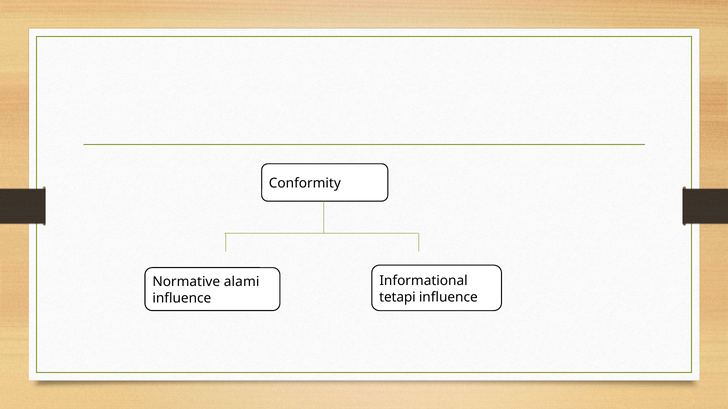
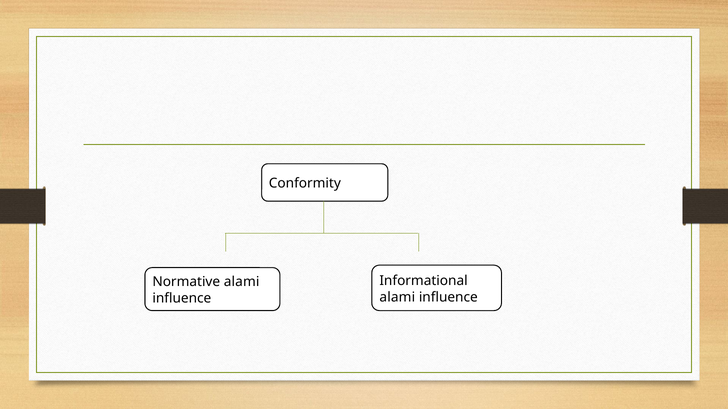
tetapi at (397, 297): tetapi -> alami
